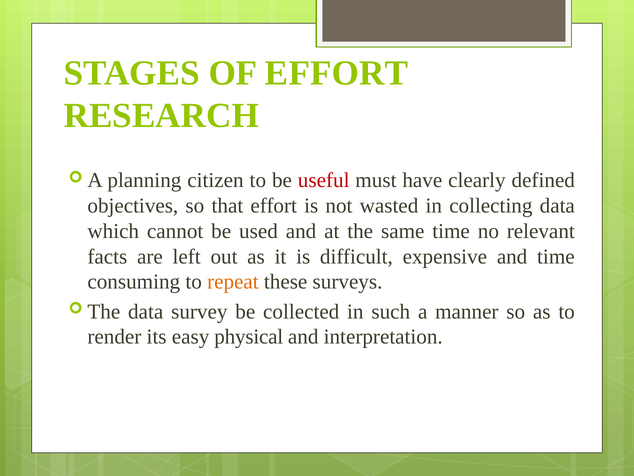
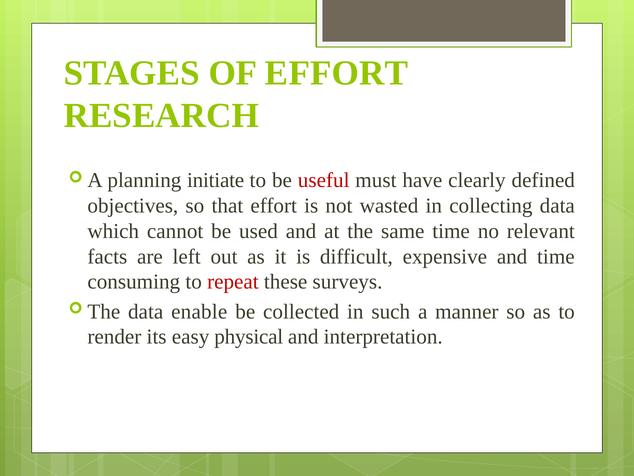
citizen: citizen -> initiate
repeat colour: orange -> red
survey: survey -> enable
